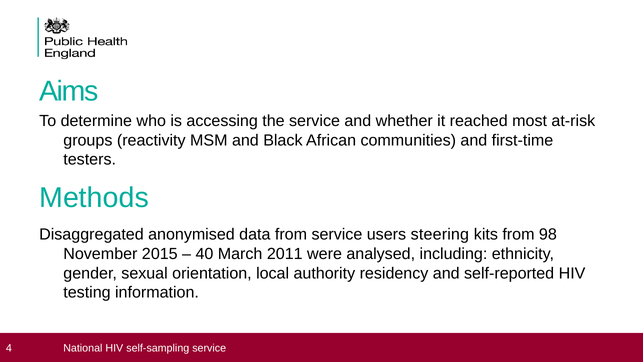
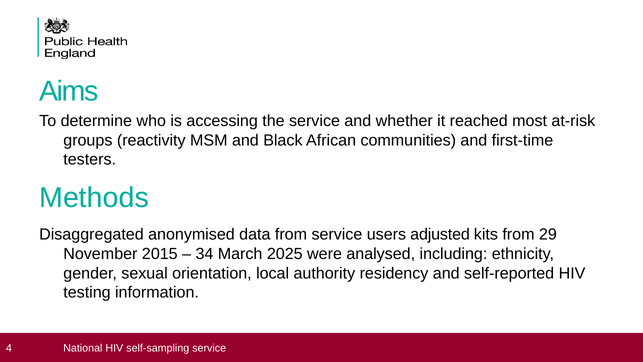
steering: steering -> adjusted
98: 98 -> 29
40: 40 -> 34
2011: 2011 -> 2025
